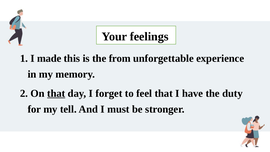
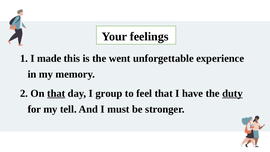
from: from -> went
forget: forget -> group
duty underline: none -> present
